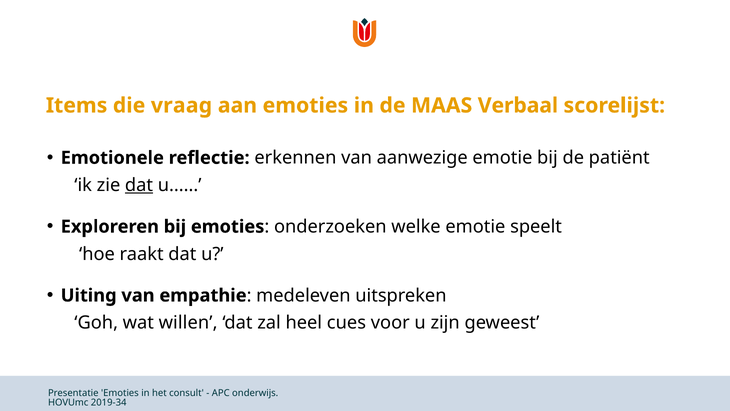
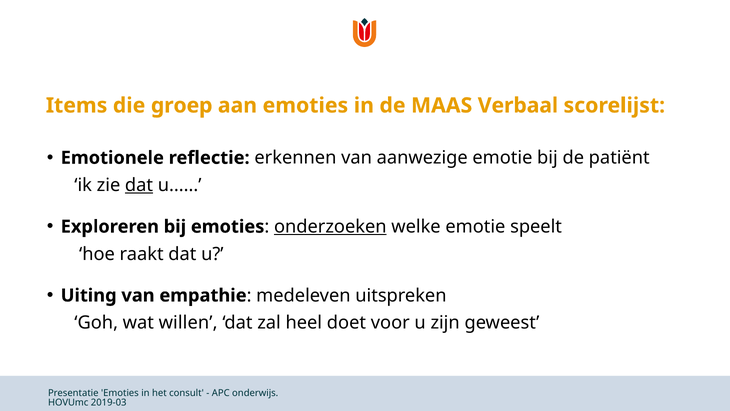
vraag: vraag -> groep
onderzoeken underline: none -> present
cues: cues -> doet
2019-34: 2019-34 -> 2019-03
